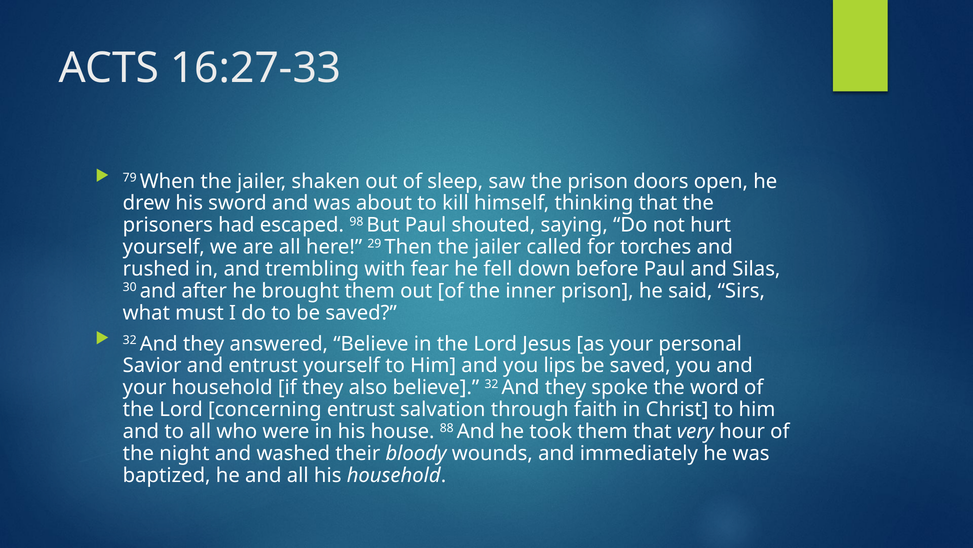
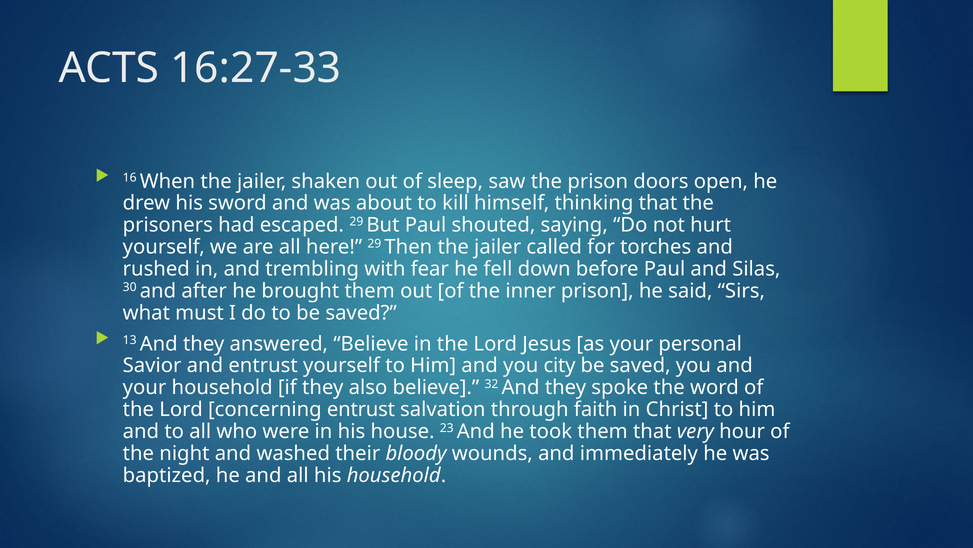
79: 79 -> 16
escaped 98: 98 -> 29
32 at (130, 340): 32 -> 13
lips: lips -> city
88: 88 -> 23
